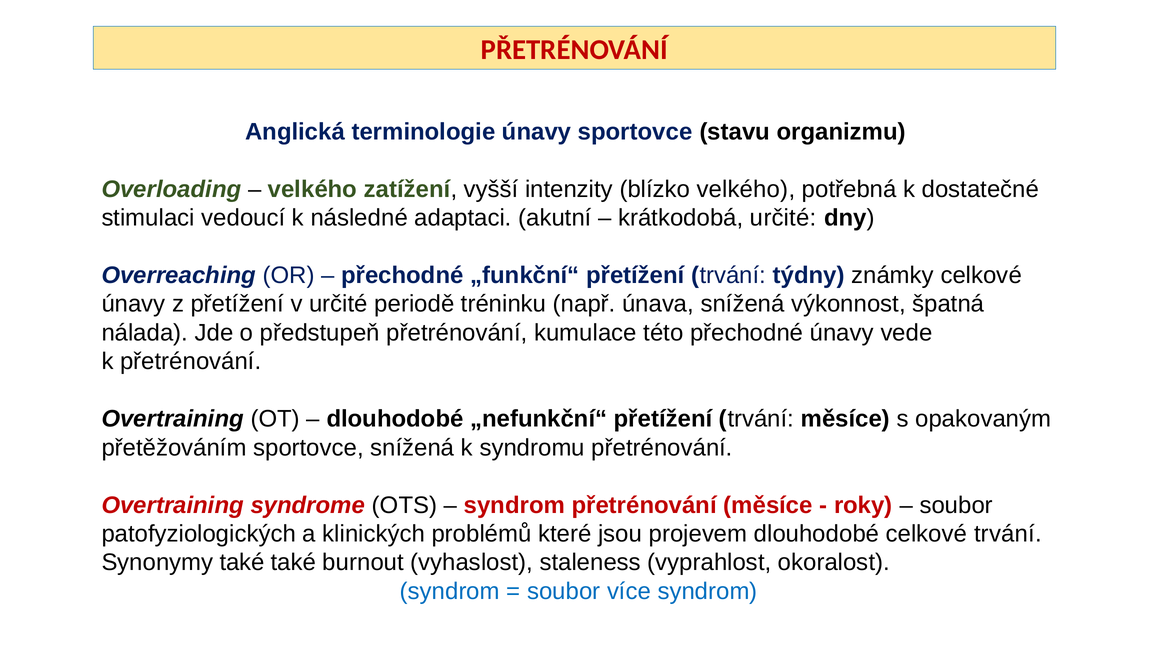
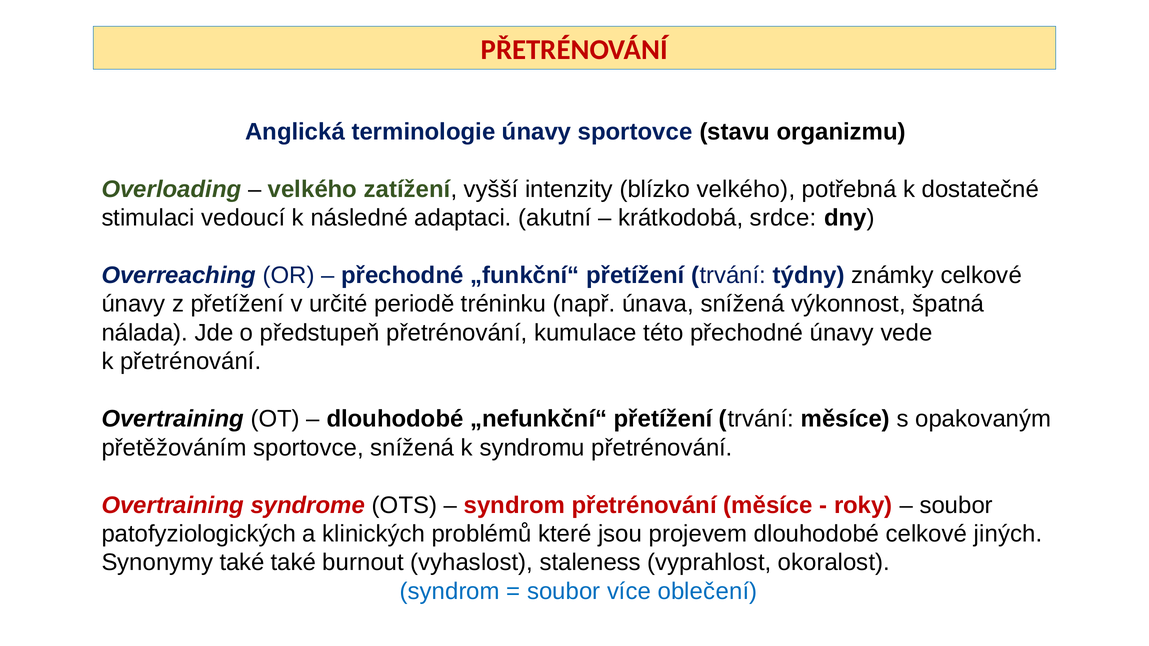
krátkodobá určité: určité -> srdce
celkové trvání: trvání -> jiných
více syndrom: syndrom -> oblečení
